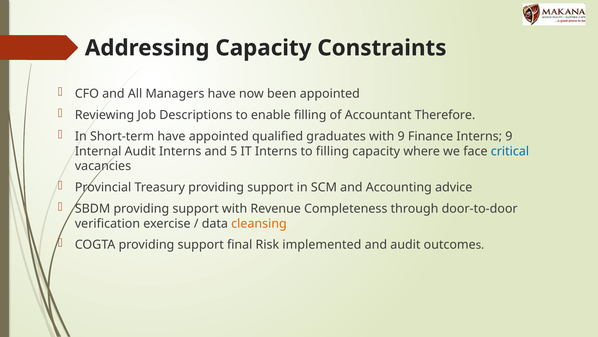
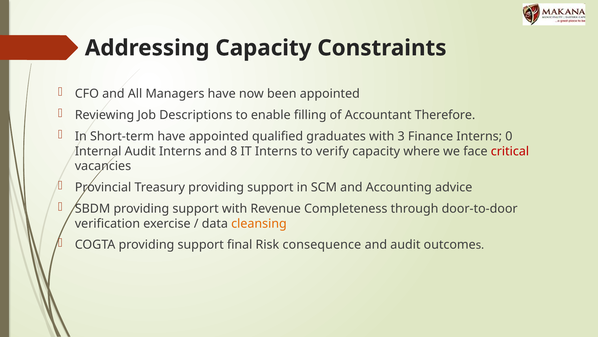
with 9: 9 -> 3
Interns 9: 9 -> 0
5: 5 -> 8
to filling: filling -> verify
critical colour: blue -> red
implemented: implemented -> consequence
